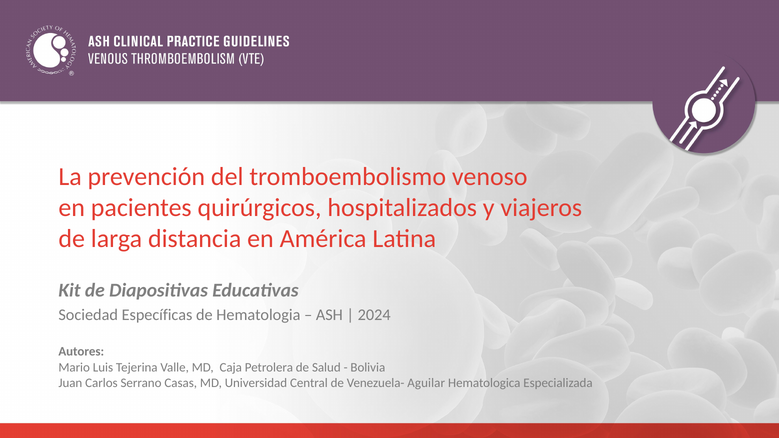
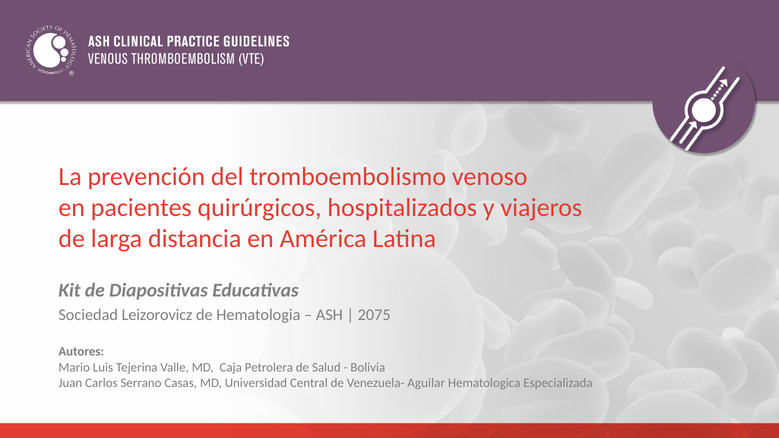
Específicas: Específicas -> Leizorovicz
2024: 2024 -> 2075
